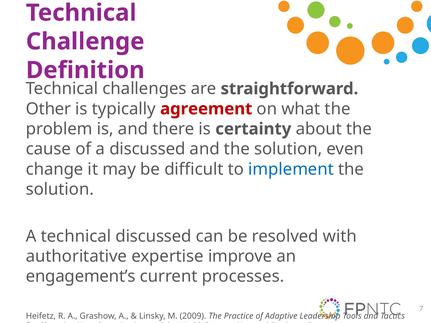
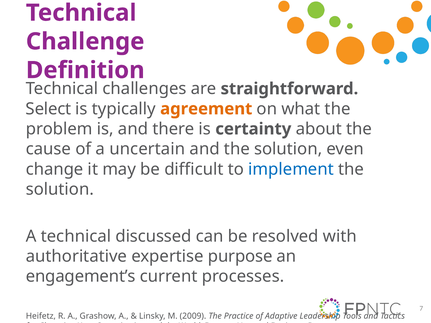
Other: Other -> Select
agreement colour: red -> orange
a discussed: discussed -> uncertain
improve: improve -> purpose
